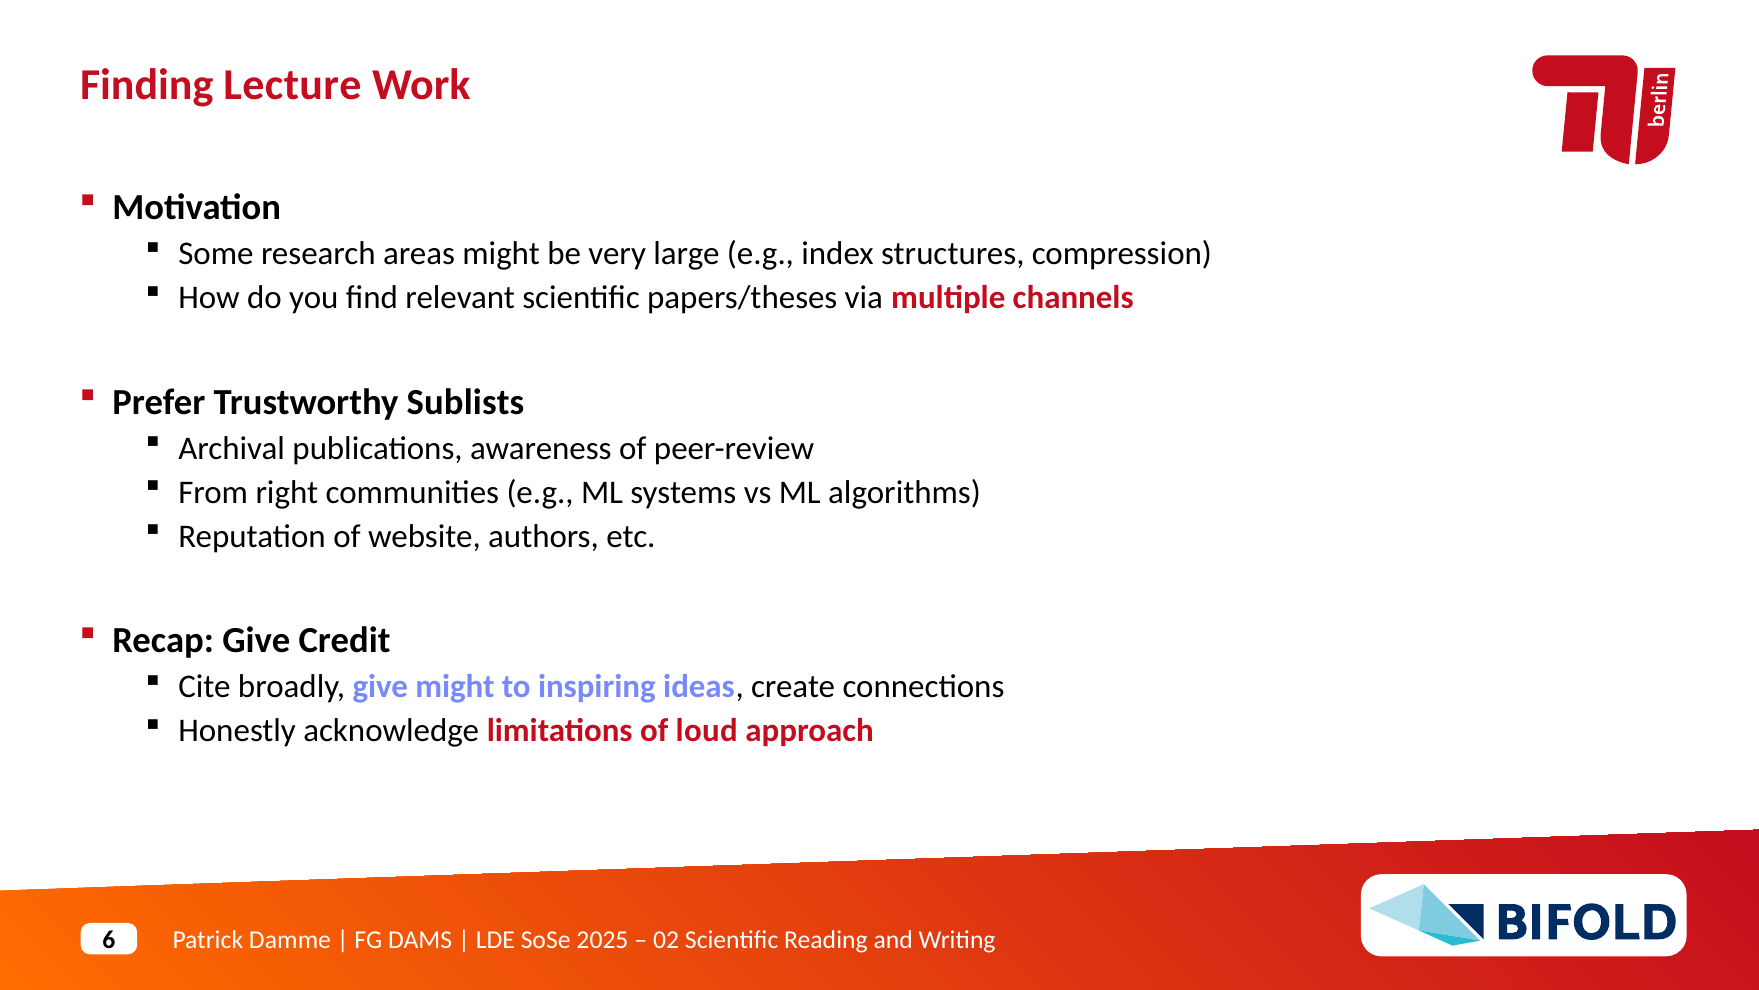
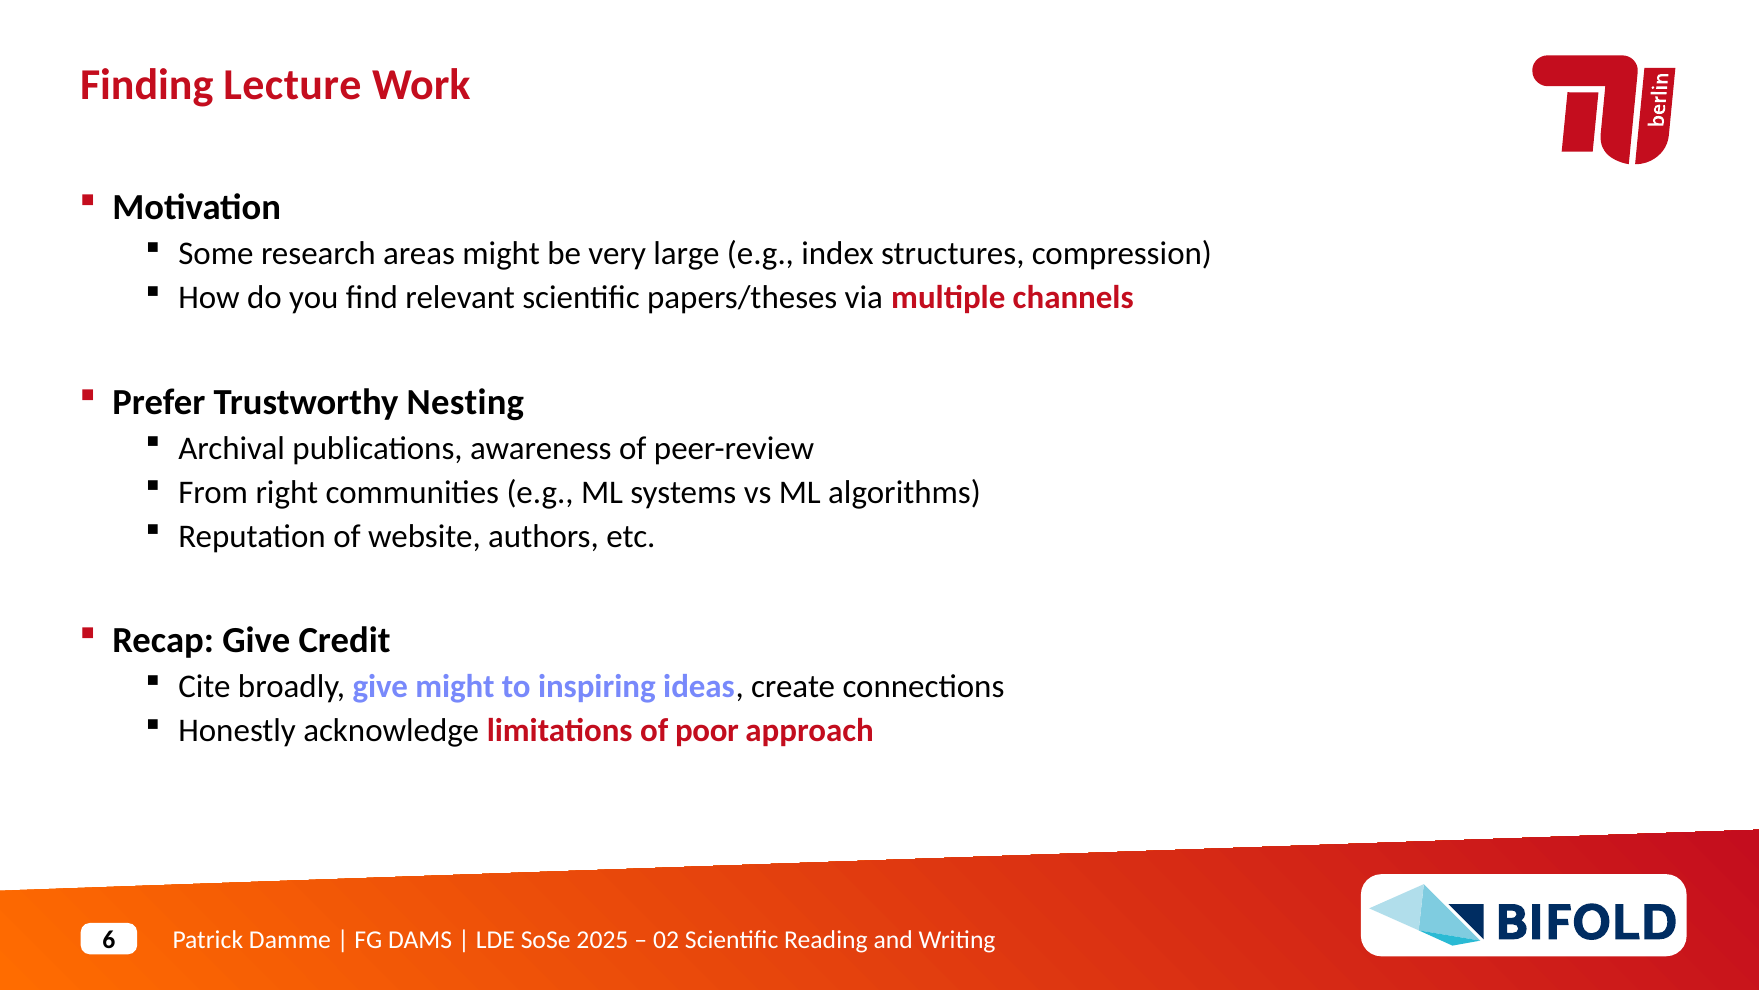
Sublists: Sublists -> Nesting
loud: loud -> poor
